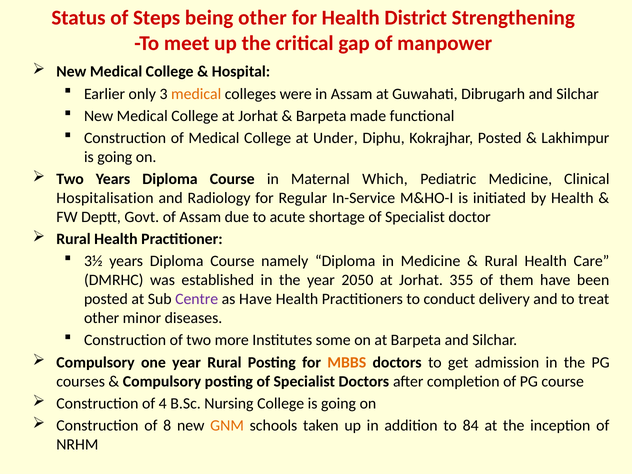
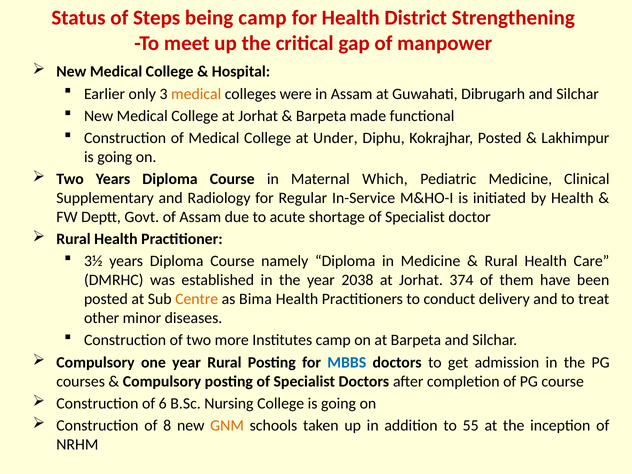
being other: other -> camp
Hospitalisation: Hospitalisation -> Supplementary
2050: 2050 -> 2038
355: 355 -> 374
Centre colour: purple -> orange
as Have: Have -> Bima
Institutes some: some -> camp
MBBS colour: orange -> blue
4: 4 -> 6
84: 84 -> 55
